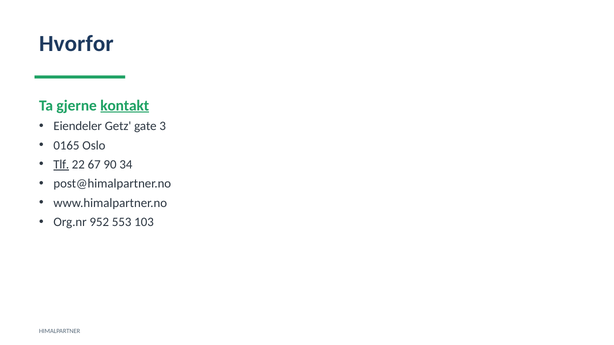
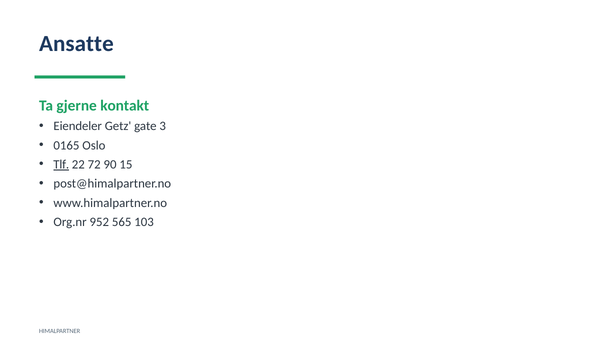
Hvorfor: Hvorfor -> Ansatte
kontakt underline: present -> none
67: 67 -> 72
34: 34 -> 15
553: 553 -> 565
